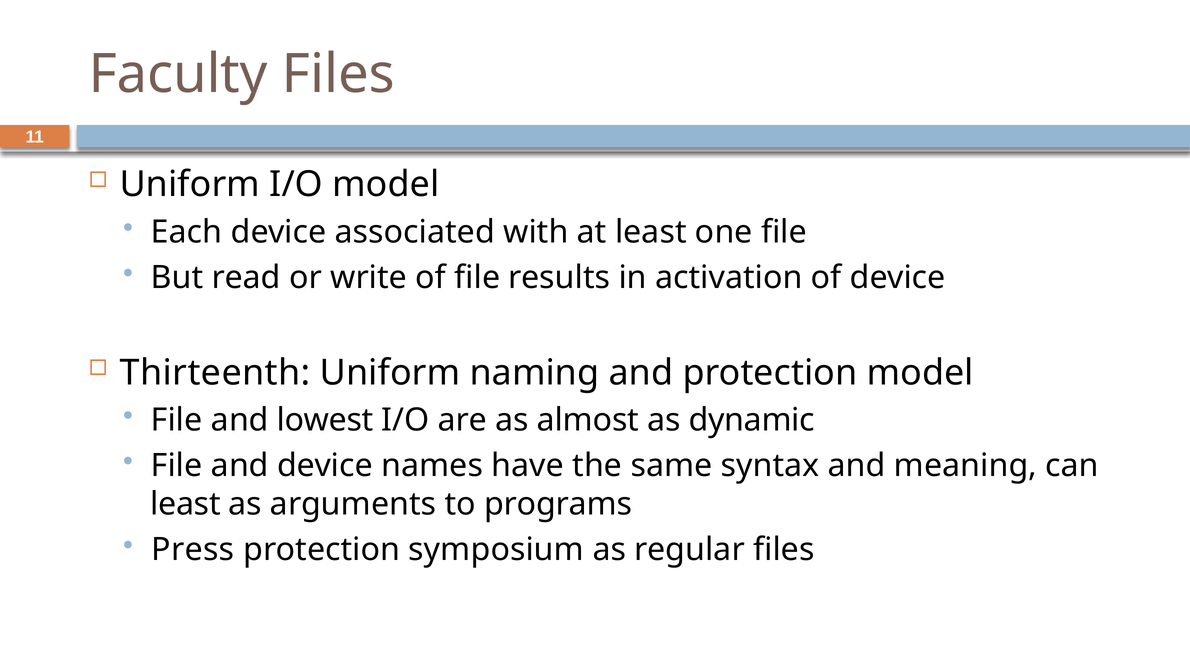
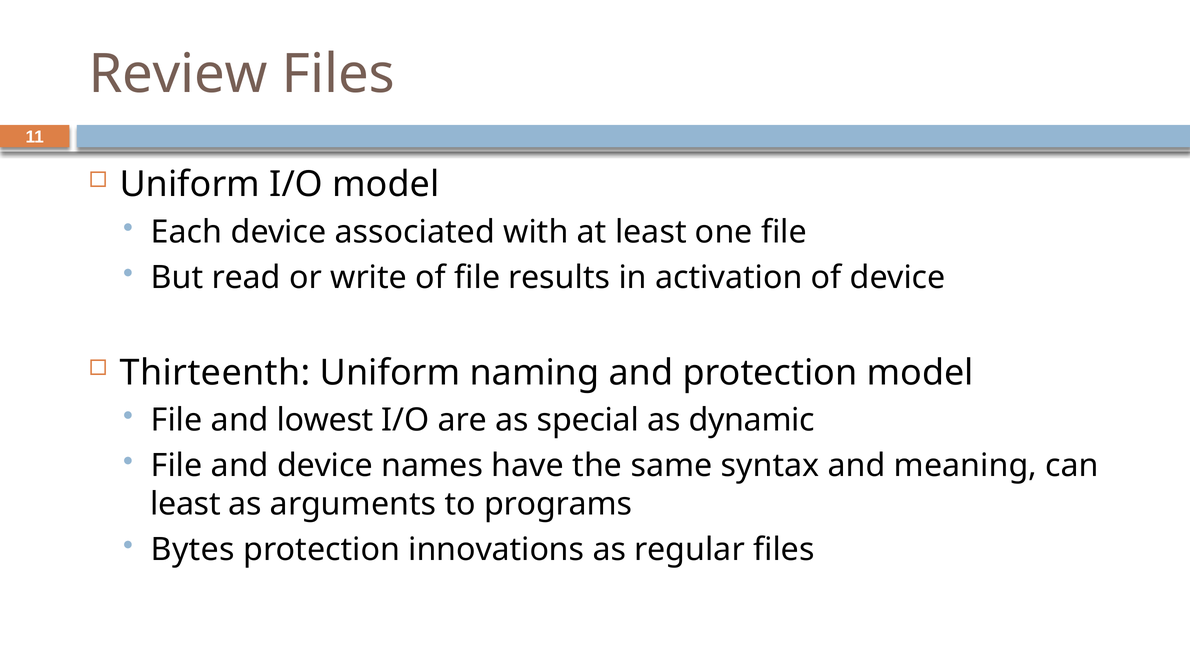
Faculty: Faculty -> Review
almost: almost -> special
Press: Press -> Bytes
symposium: symposium -> innovations
